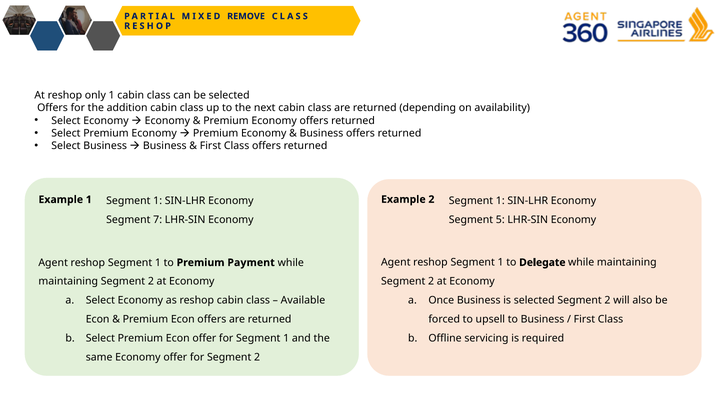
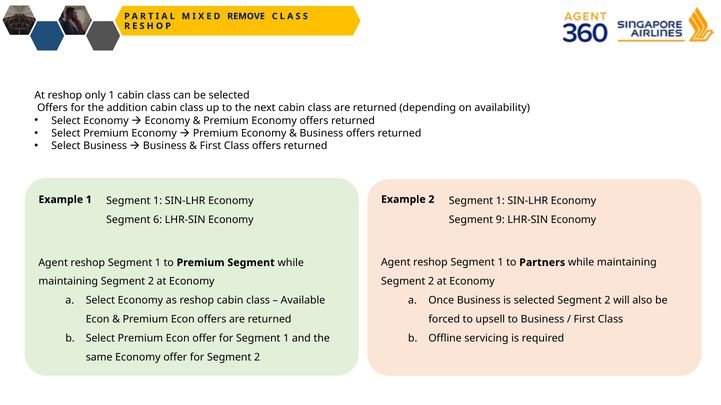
5: 5 -> 9
7: 7 -> 6
Delegate: Delegate -> Partners
Premium Payment: Payment -> Segment
